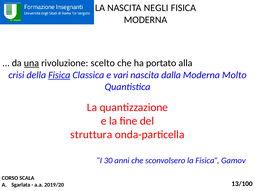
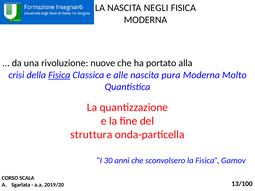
una underline: present -> none
scelto: scelto -> nuove
vari: vari -> alle
dalla: dalla -> pura
